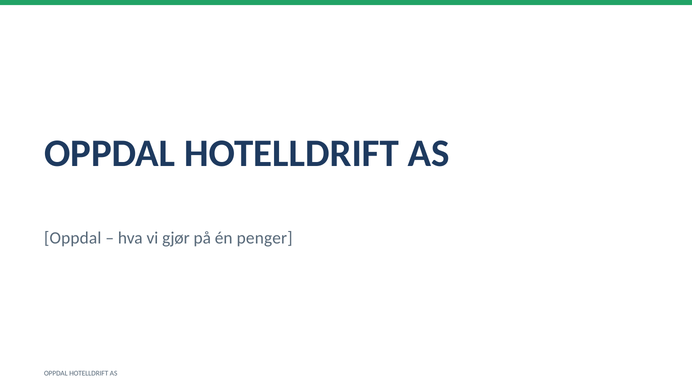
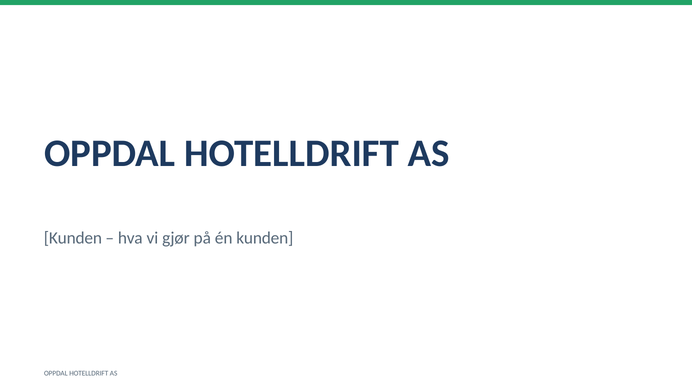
Oppdal at (73, 238): Oppdal -> Kunden
én penger: penger -> kunden
